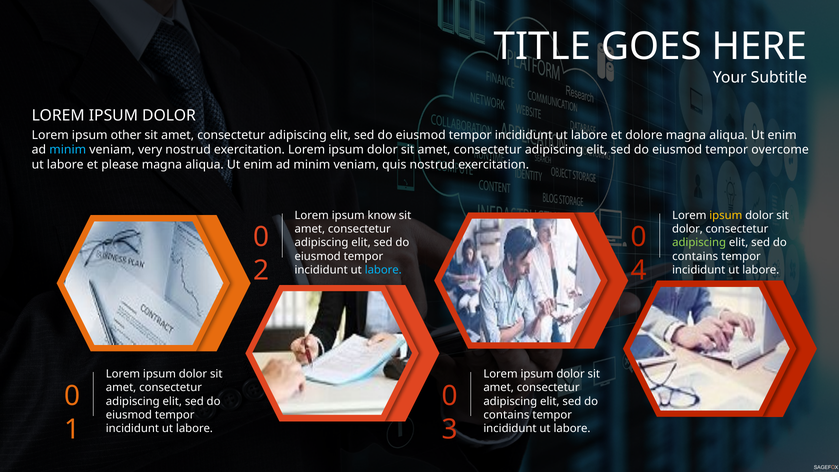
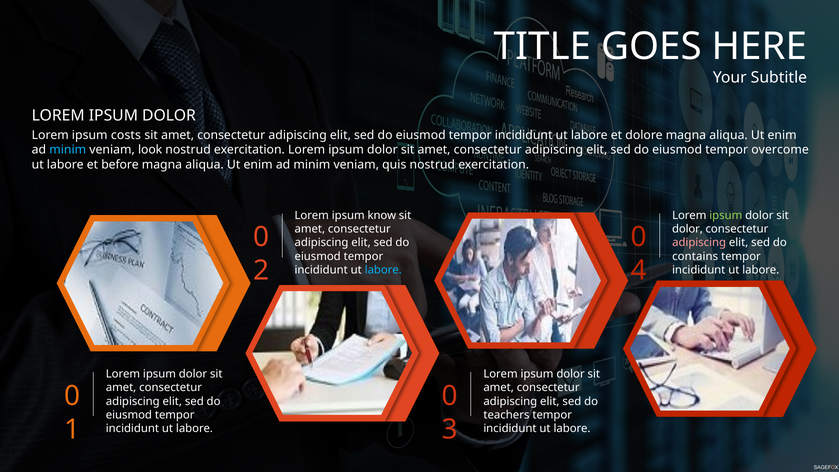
other: other -> costs
very: very -> look
please: please -> before
ipsum at (726, 215) colour: yellow -> light green
adipiscing at (699, 243) colour: light green -> pink
contains at (506, 415): contains -> teachers
